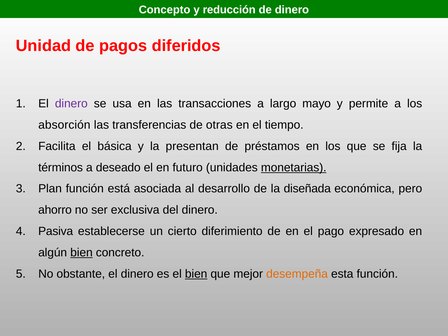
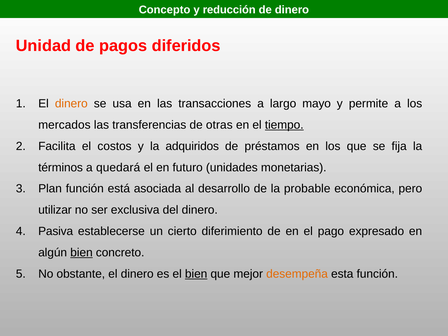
dinero at (71, 104) colour: purple -> orange
absorción: absorción -> mercados
tiempo underline: none -> present
básica: básica -> costos
presentan: presentan -> adquiridos
deseado: deseado -> quedará
monetarias underline: present -> none
diseñada: diseñada -> probable
ahorro: ahorro -> utilizar
